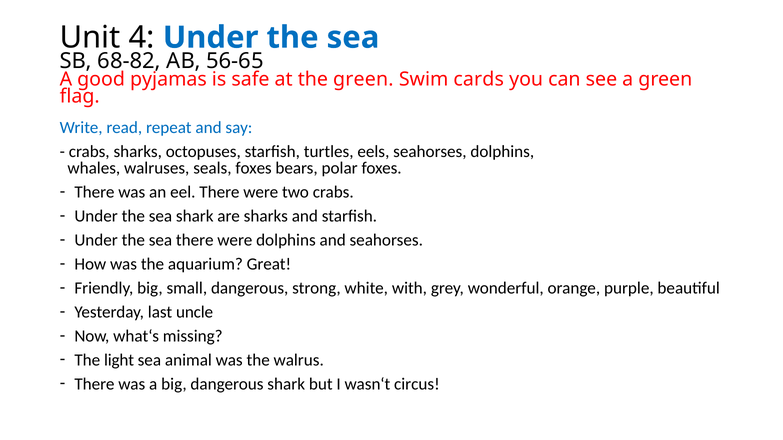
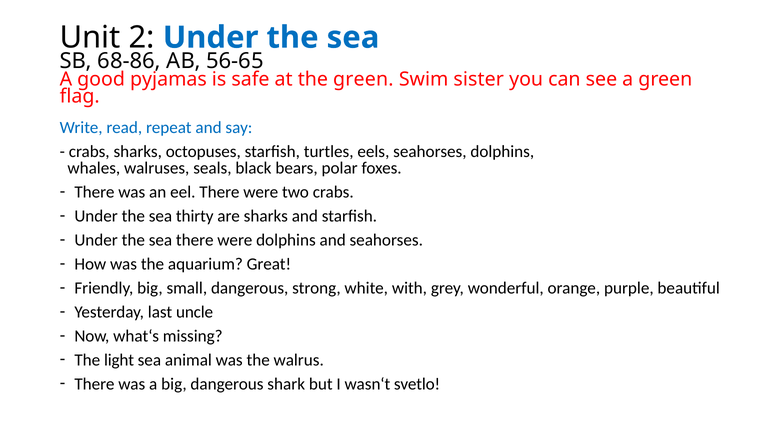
4: 4 -> 2
68-82: 68-82 -> 68-86
cards: cards -> sister
seals foxes: foxes -> black
sea shark: shark -> thirty
circus: circus -> svetlo
